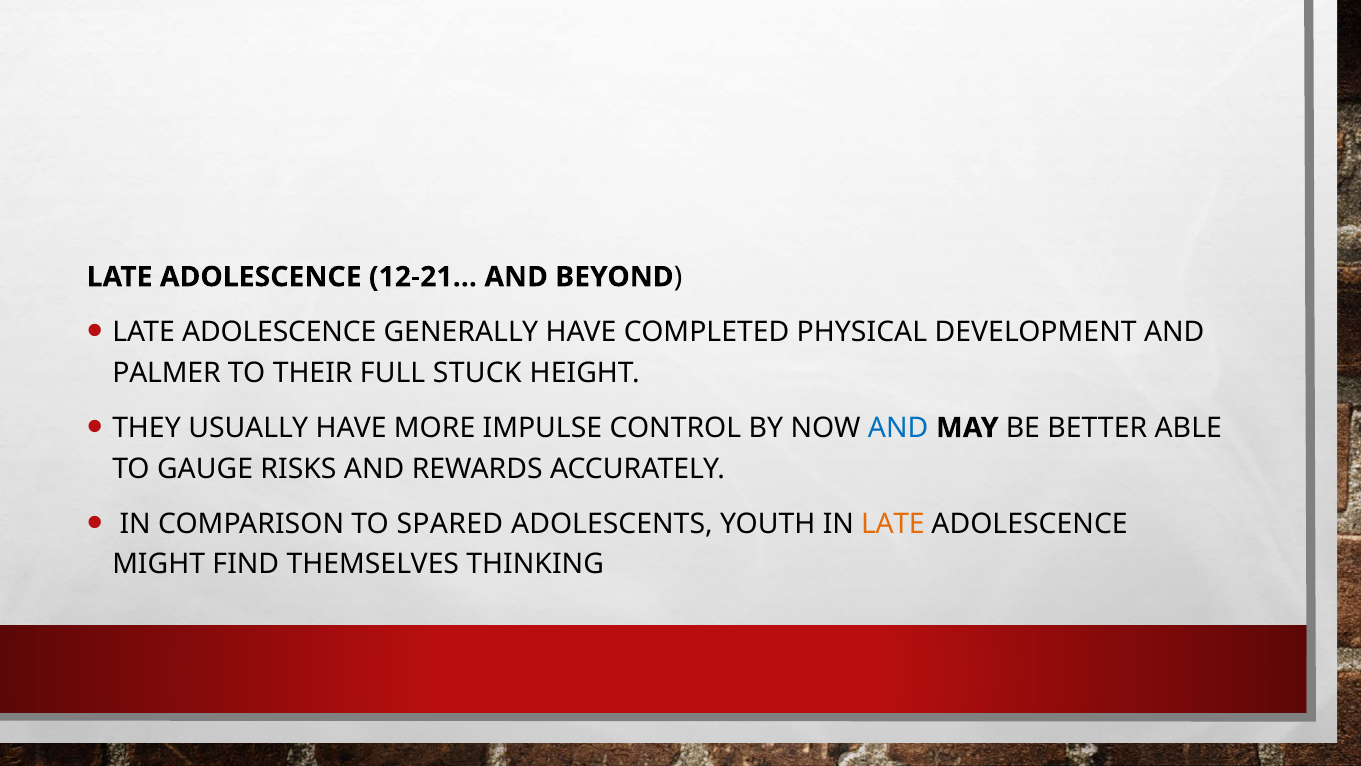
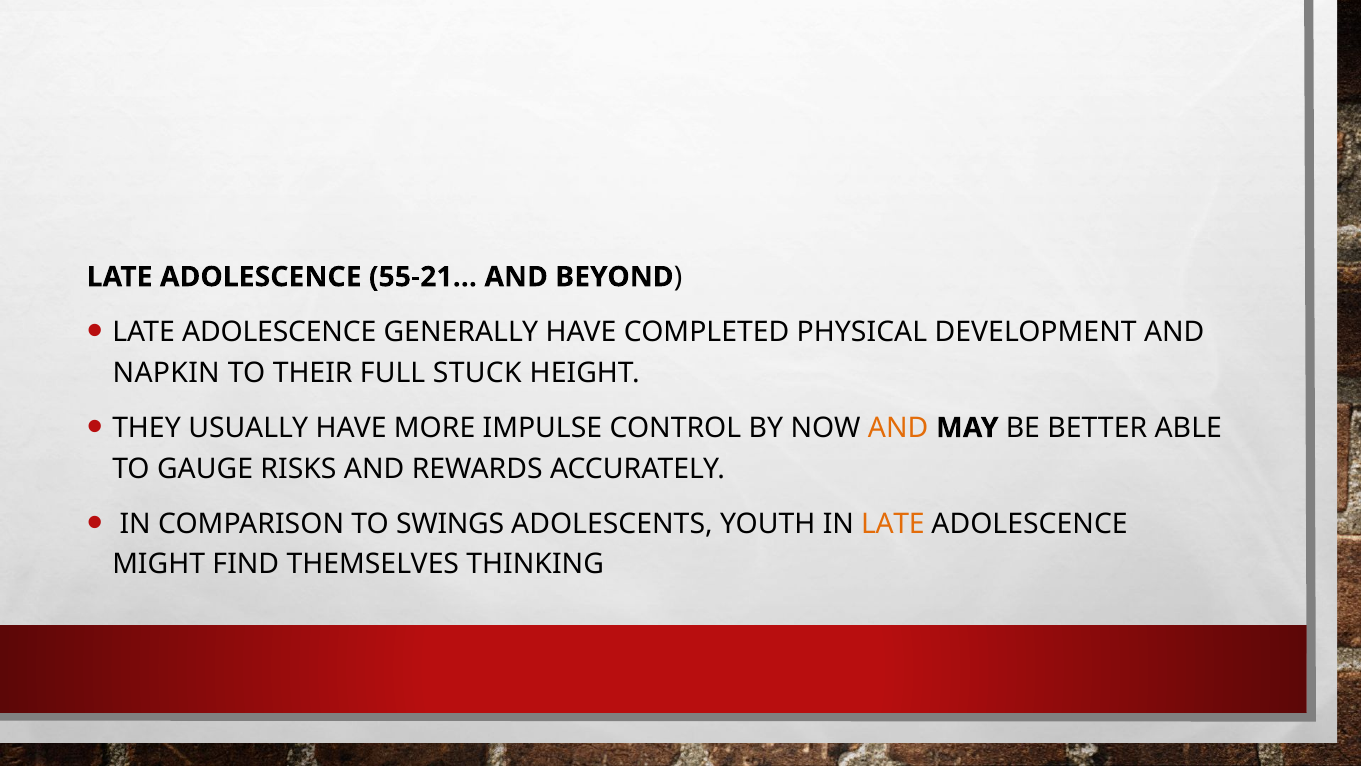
12-21…: 12-21… -> 55-21…
PALMER: PALMER -> NAPKIN
AND at (898, 428) colour: blue -> orange
SPARED: SPARED -> SWINGS
